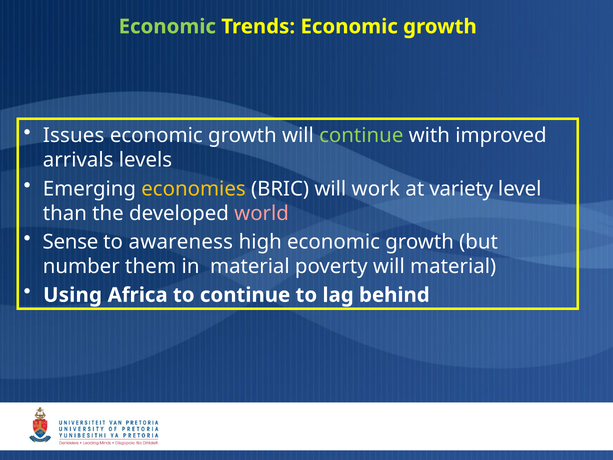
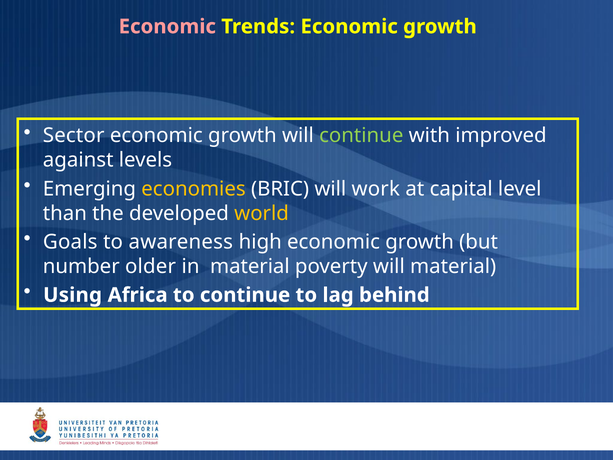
Economic at (167, 27) colour: light green -> pink
Issues: Issues -> Sector
arrivals: arrivals -> against
variety: variety -> capital
world colour: pink -> yellow
Sense: Sense -> Goals
them: them -> older
